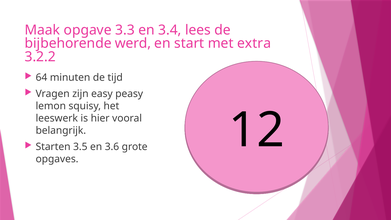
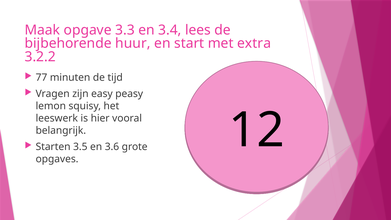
werd: werd -> huur
64: 64 -> 77
